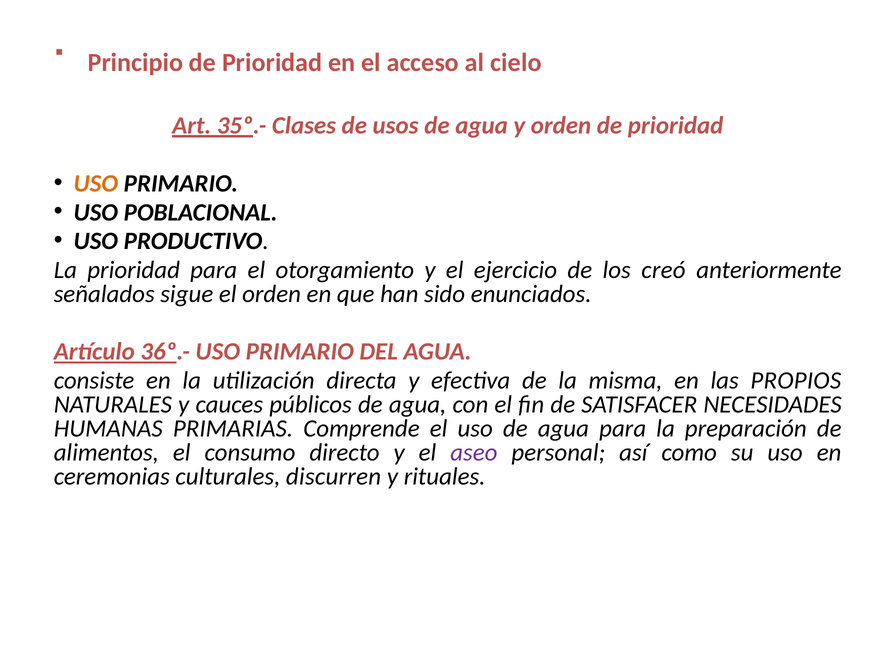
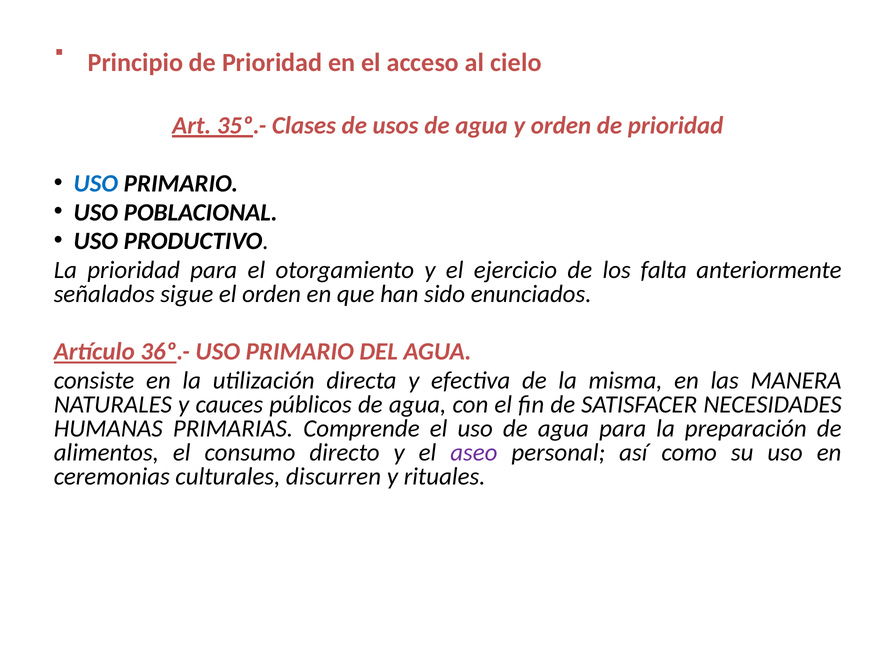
USO at (96, 183) colour: orange -> blue
creó: creó -> falta
PROPIOS: PROPIOS -> MANERA
